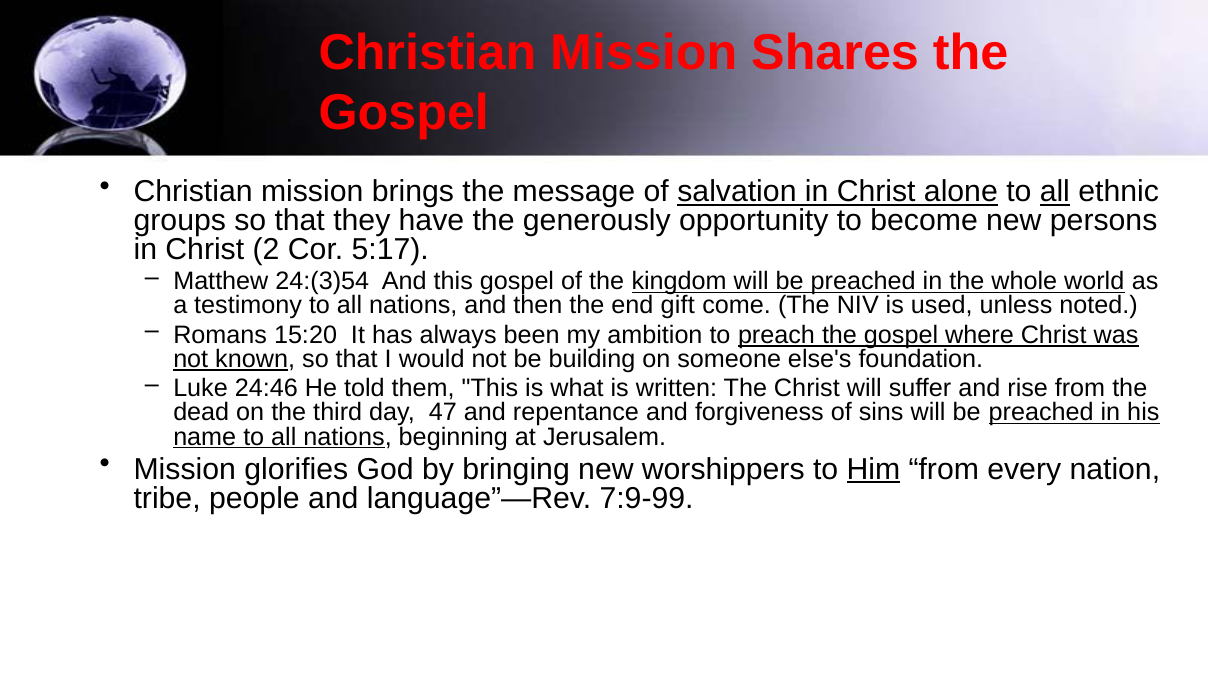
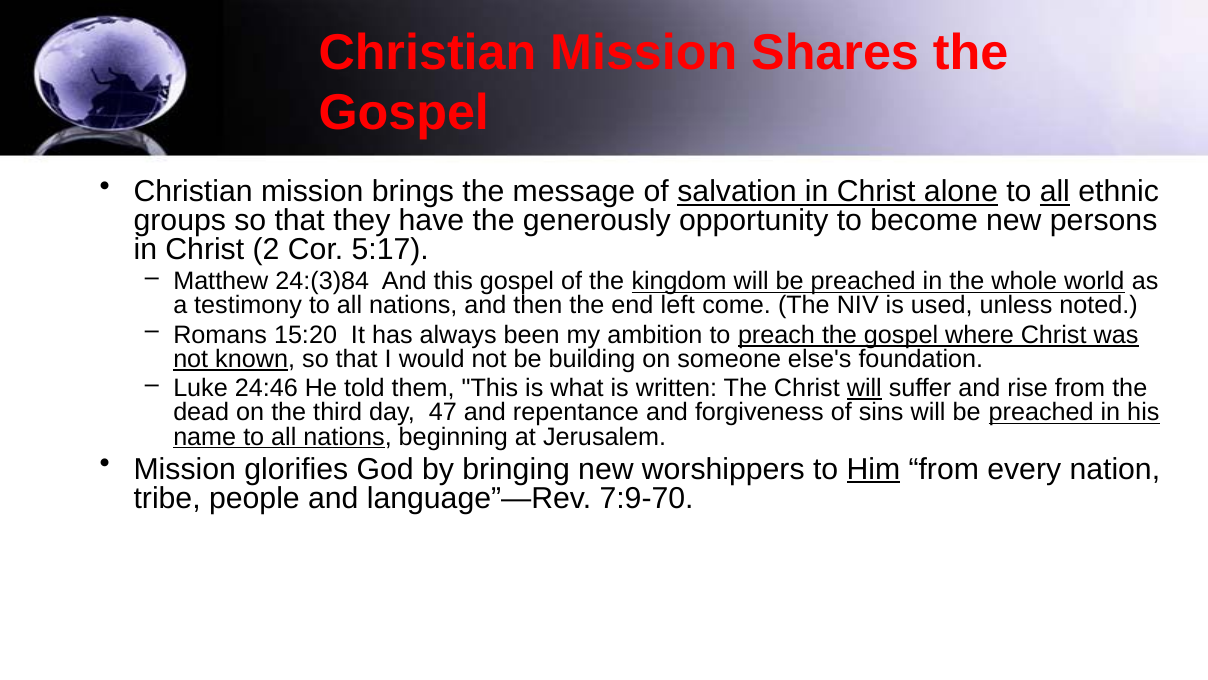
24:(3)54: 24:(3)54 -> 24:(3)84
gift: gift -> left
will at (864, 388) underline: none -> present
7:9-99: 7:9-99 -> 7:9-70
